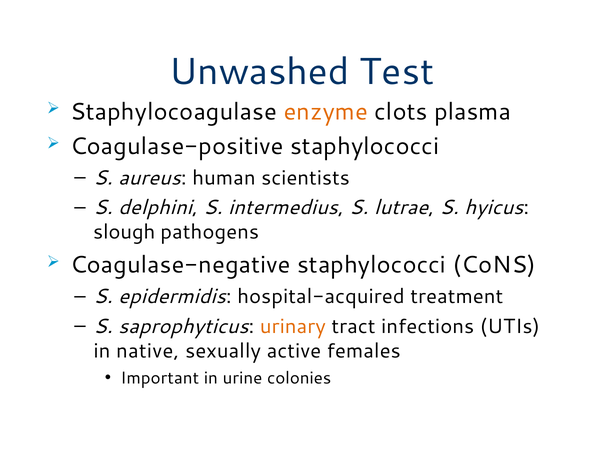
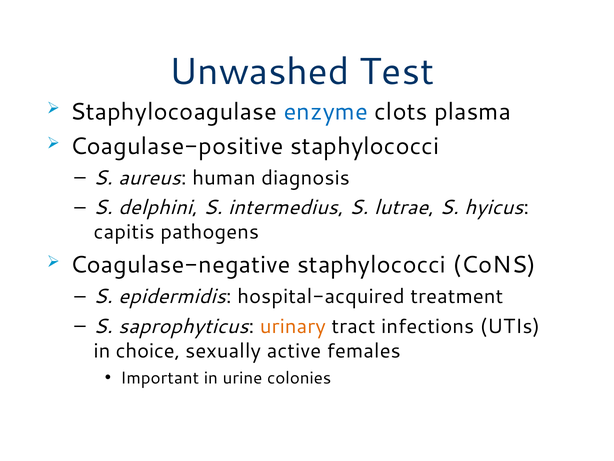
enzyme colour: orange -> blue
scientists: scientists -> diagnosis
slough: slough -> capitis
native: native -> choice
